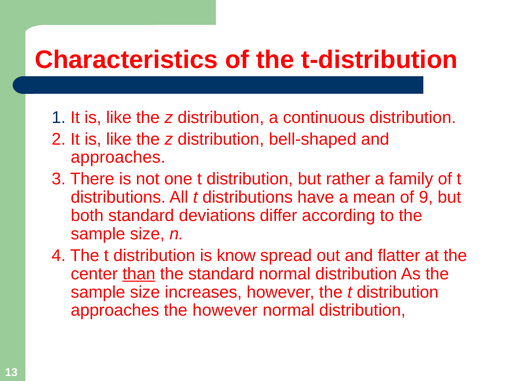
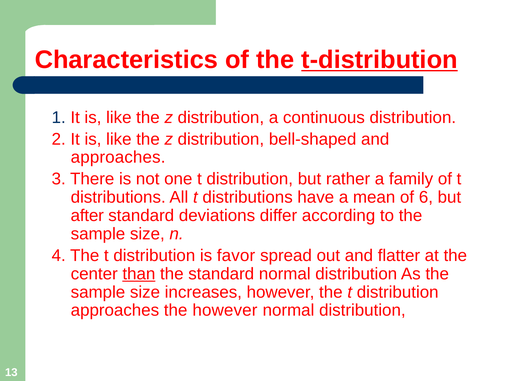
t-distribution underline: none -> present
9: 9 -> 6
both: both -> after
know: know -> favor
